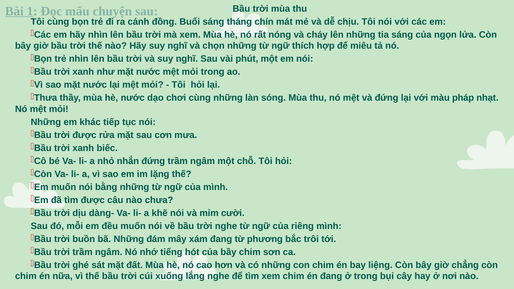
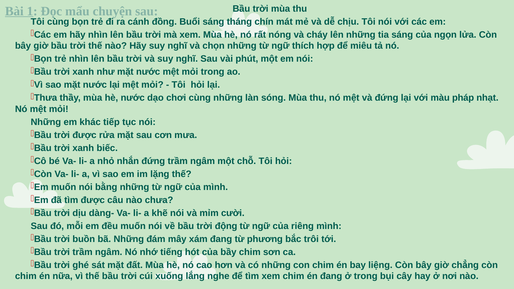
trời nghe: nghe -> động
